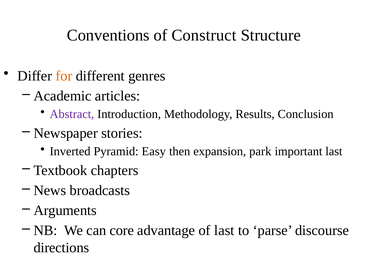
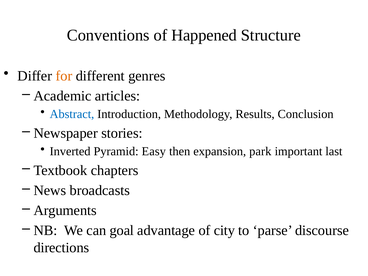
Construct: Construct -> Happened
Abstract colour: purple -> blue
core: core -> goal
of last: last -> city
